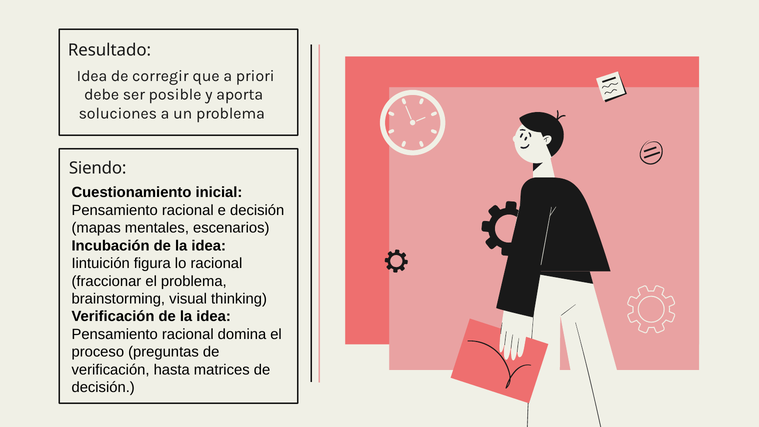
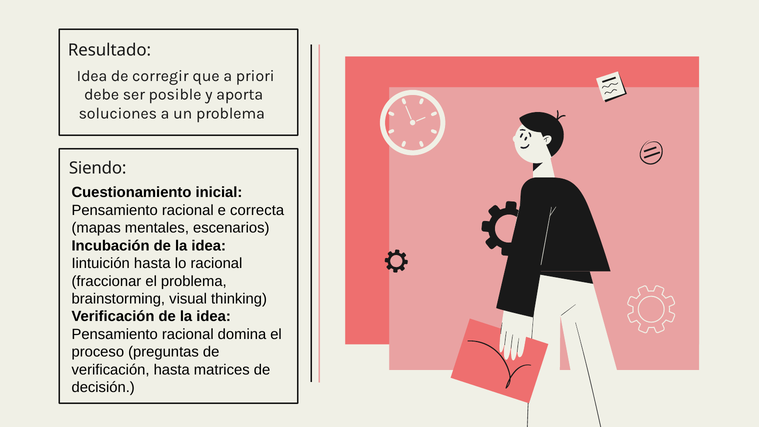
e decisión: decisión -> correcta
Iintuición figura: figura -> hasta
